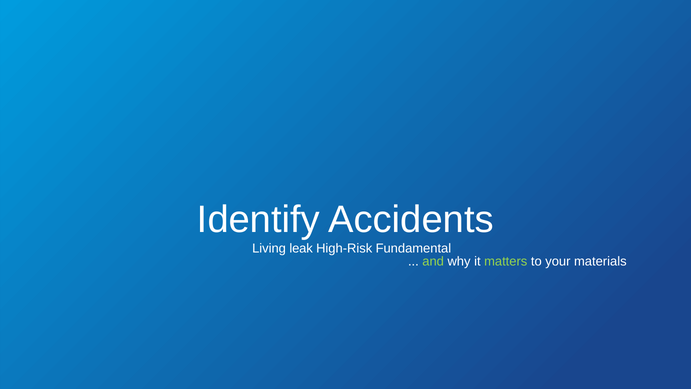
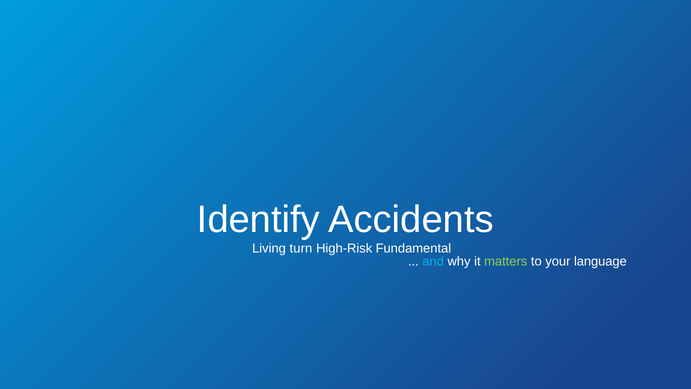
leak: leak -> turn
and colour: light green -> light blue
materials: materials -> language
